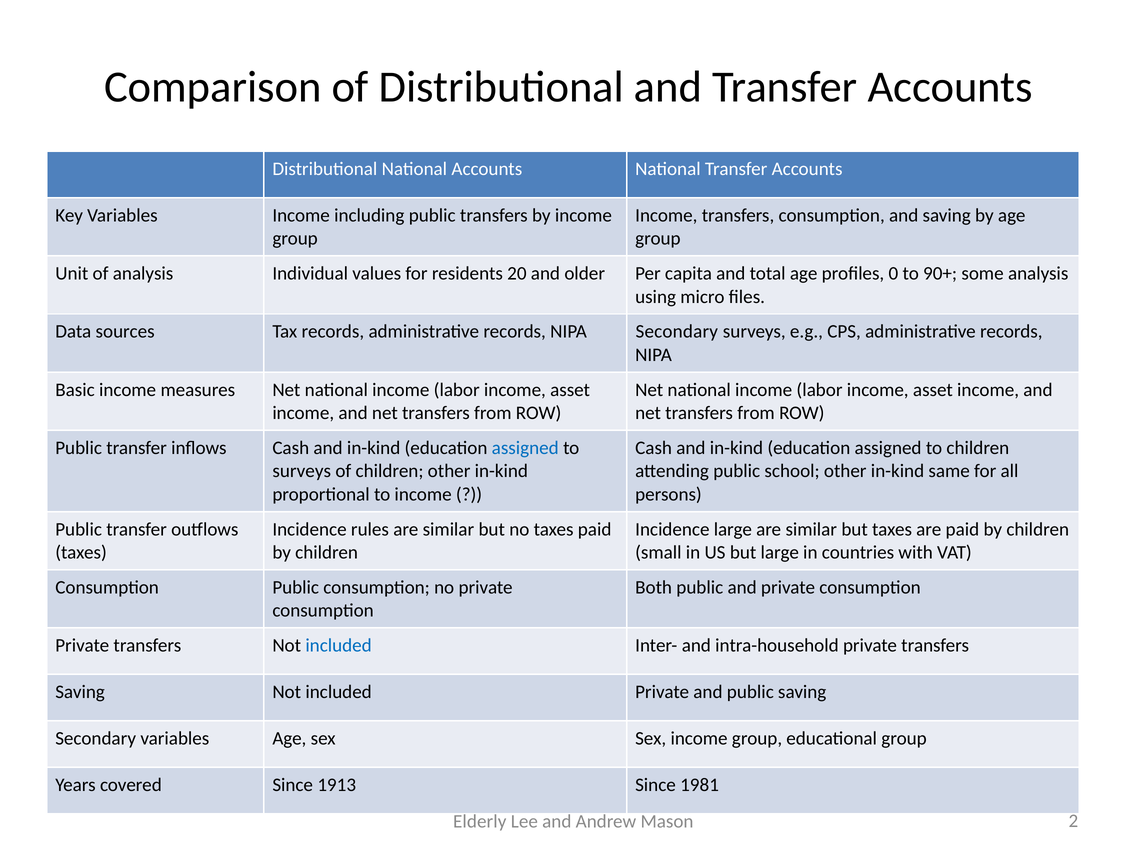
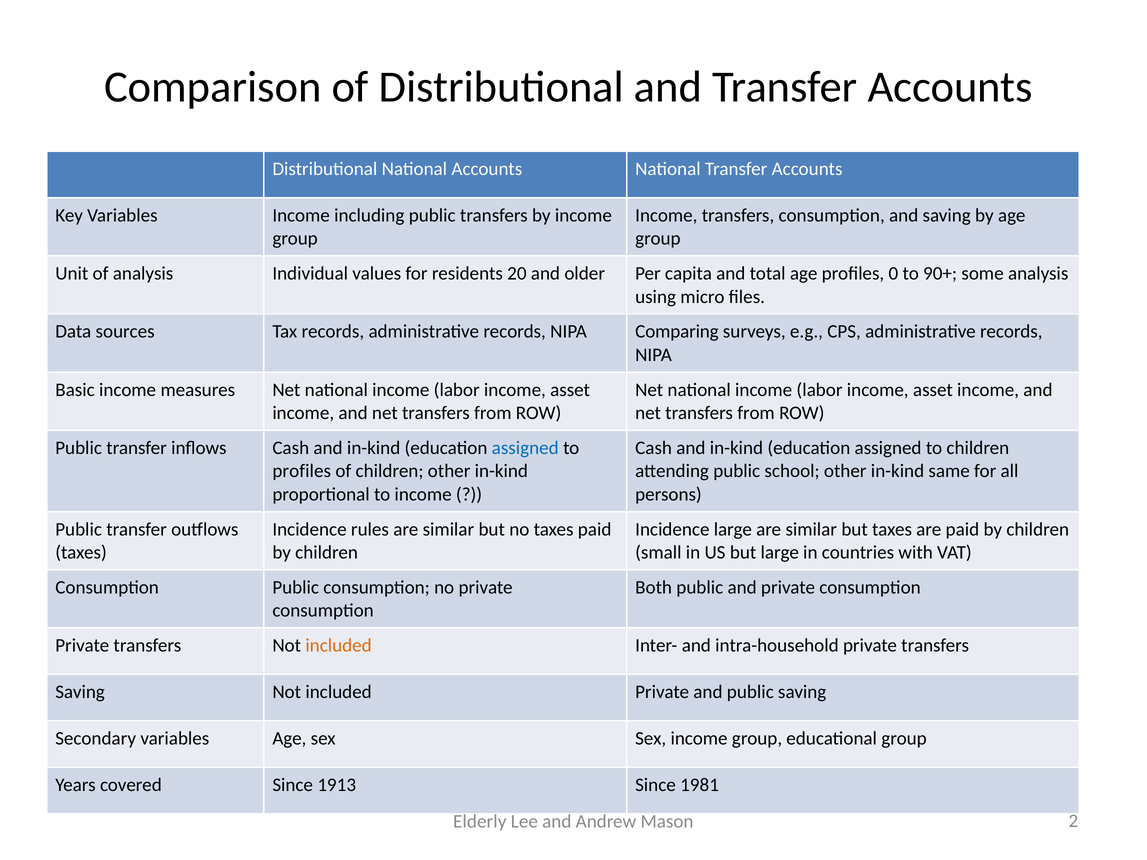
NIPA Secondary: Secondary -> Comparing
surveys at (302, 471): surveys -> profiles
included at (339, 646) colour: blue -> orange
